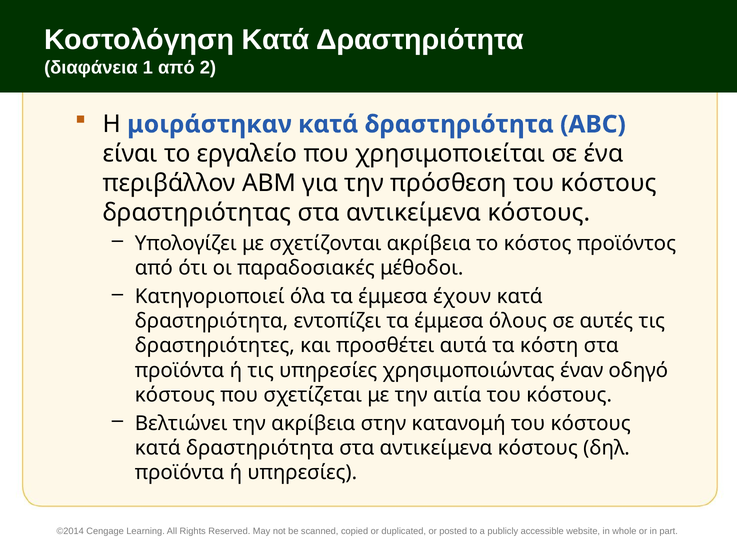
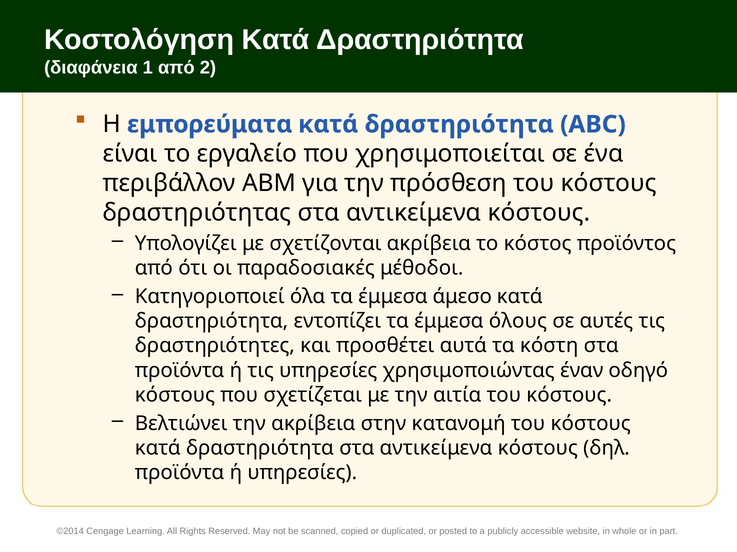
μοιράστηκαν: μοιράστηκαν -> εμπορεύματα
έχουν: έχουν -> άμεσο
